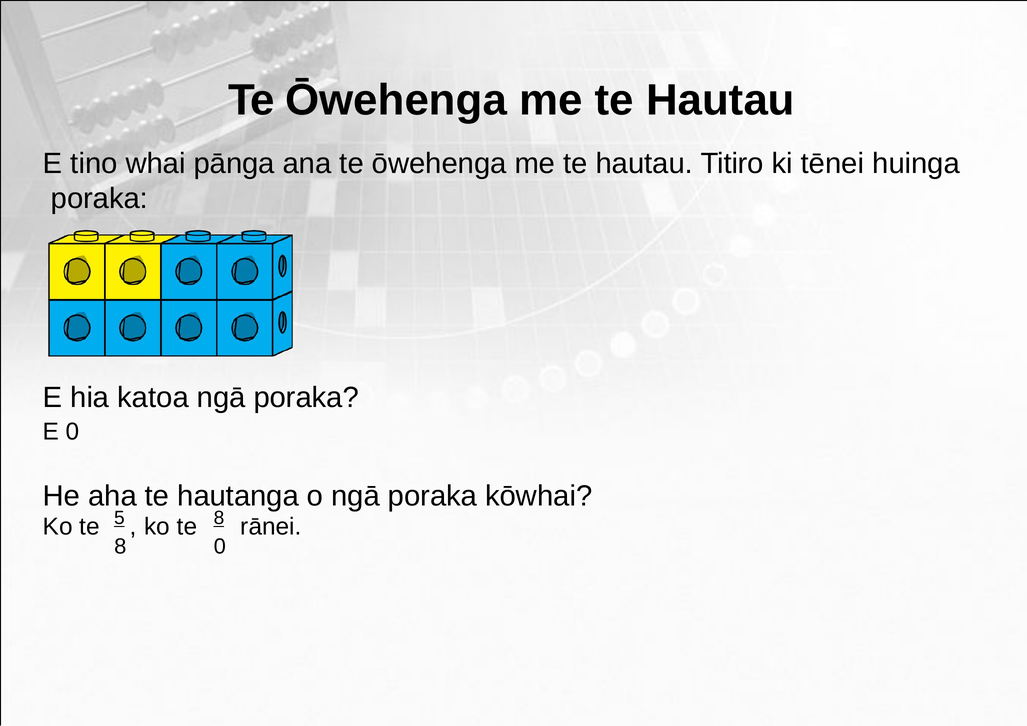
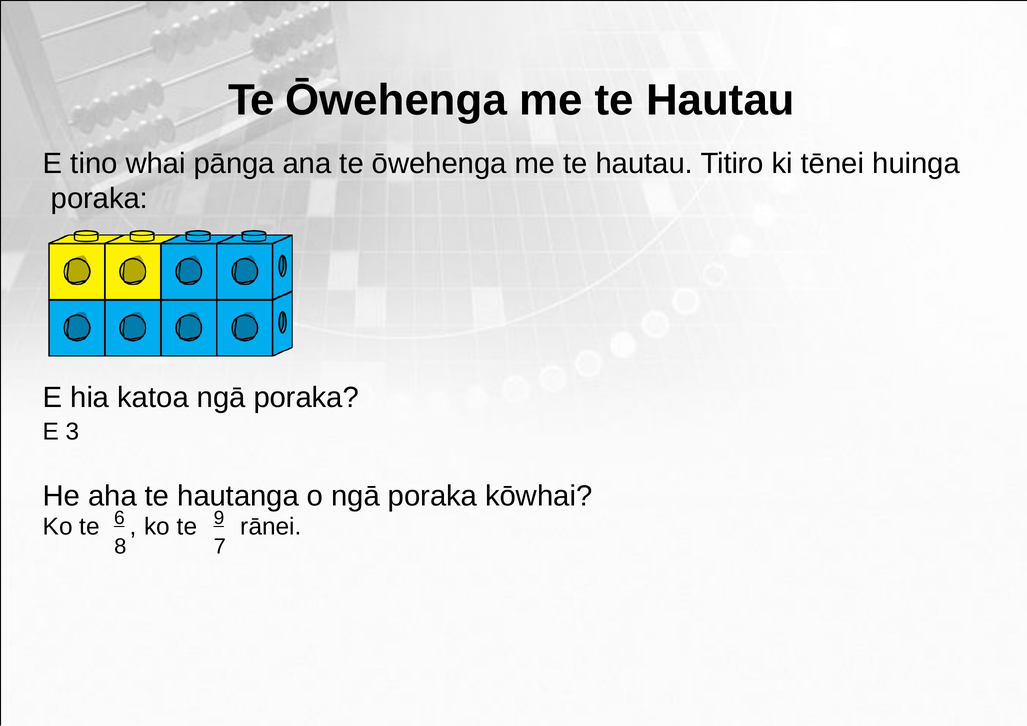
E 0: 0 -> 3
5: 5 -> 6
te 8: 8 -> 9
8 0: 0 -> 7
